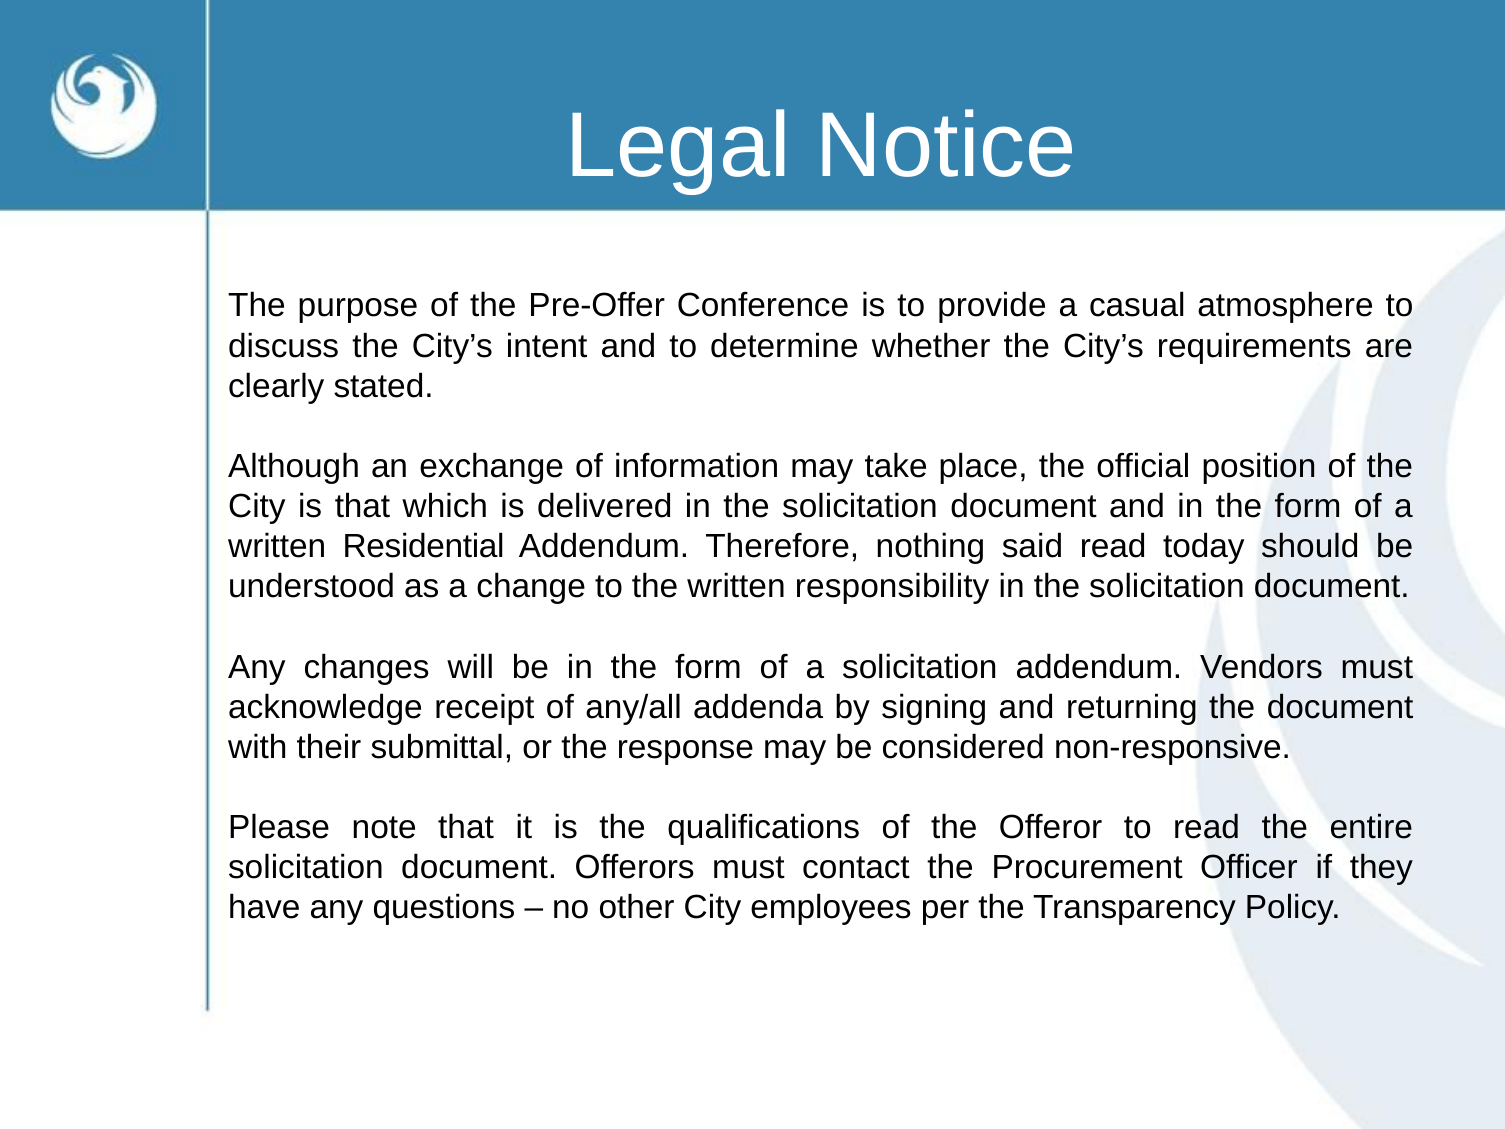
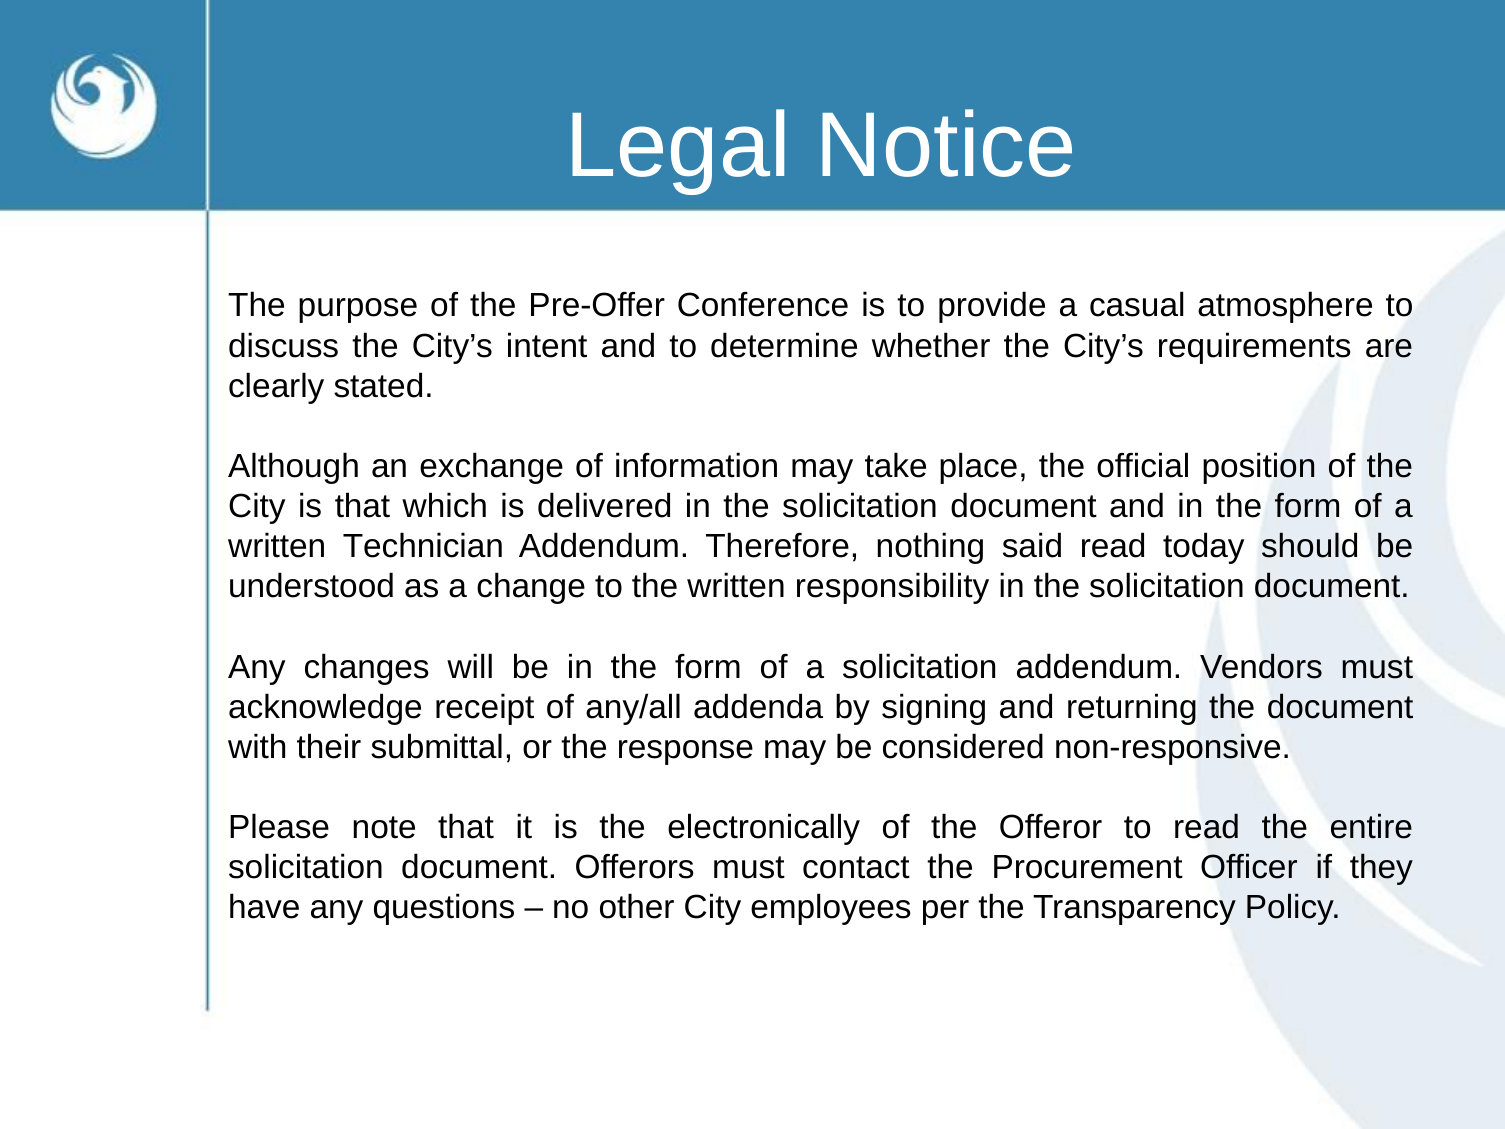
Residential: Residential -> Technician
qualifications: qualifications -> electronically
